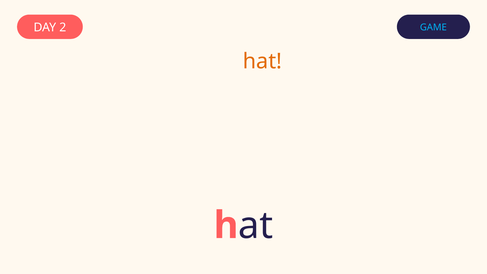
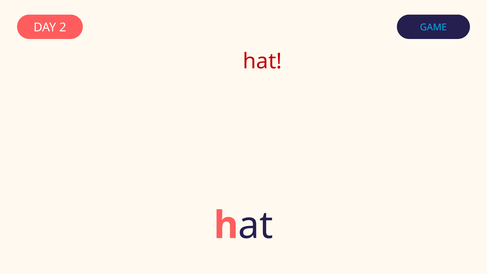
hat colour: orange -> red
